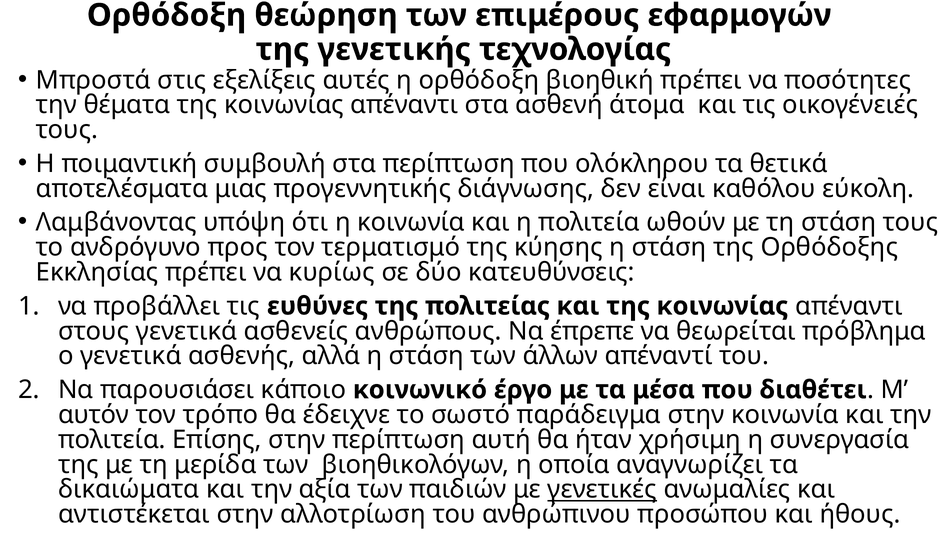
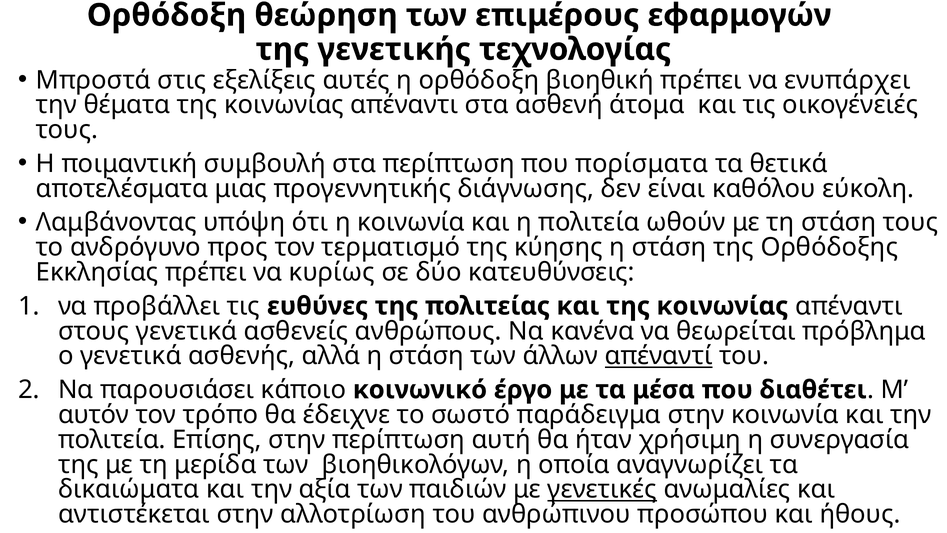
ποσότητες: ποσότητες -> ενυπάρχει
ολόκληρου: ολόκληρου -> πορίσματα
έπρεπε: έπρεπε -> κανένα
απέναντί underline: none -> present
